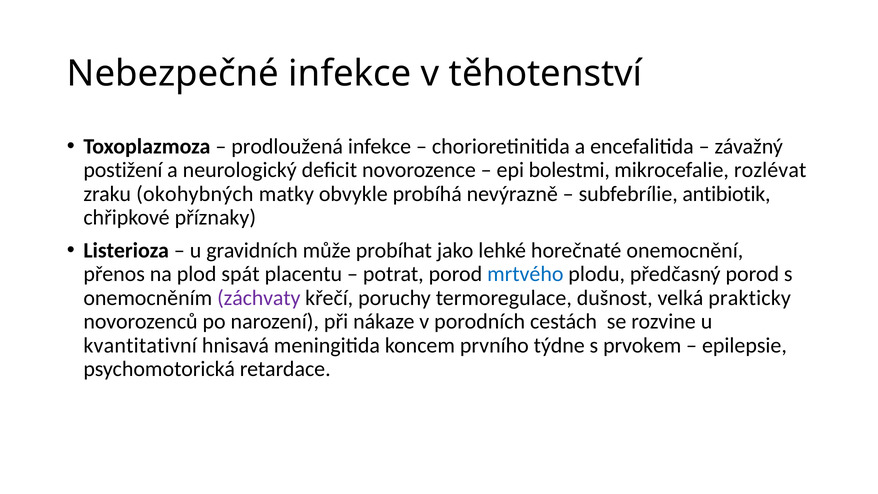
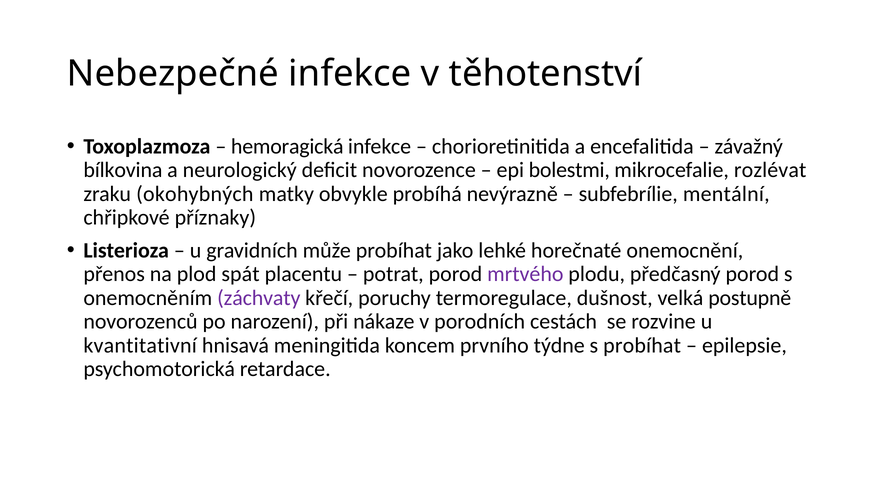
prodloužená: prodloužená -> hemoragická
postižení: postižení -> bílkovina
antibiotik: antibiotik -> mentální
mrtvého colour: blue -> purple
prakticky: prakticky -> postupně
s prvokem: prvokem -> probíhat
